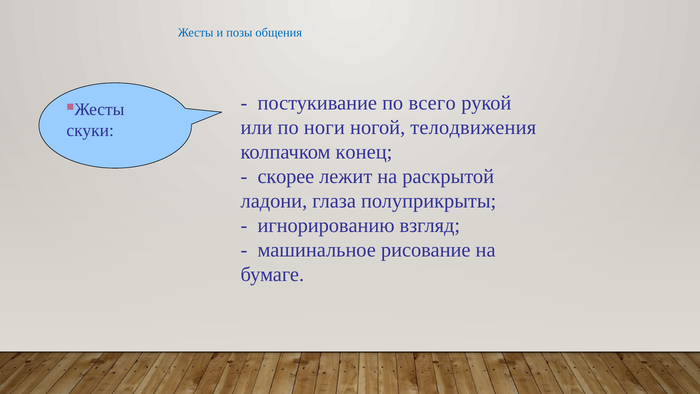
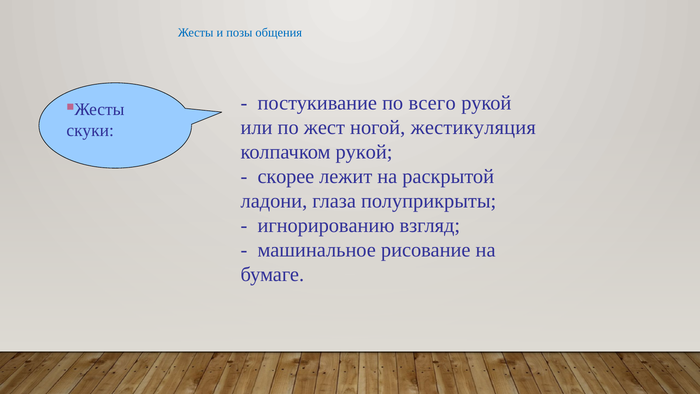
ноги: ноги -> жест
телодвижения: телодвижения -> жестикуляция
колпачком конец: конец -> рукой
